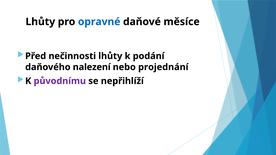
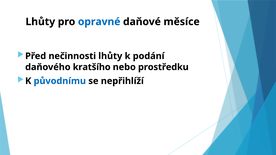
nalezení: nalezení -> kratšího
projednání: projednání -> prostředku
původnímu colour: purple -> blue
